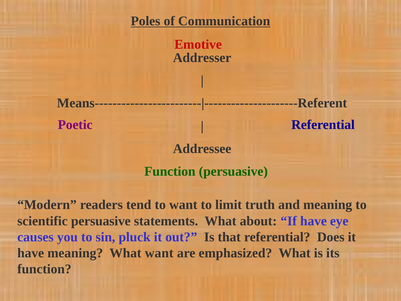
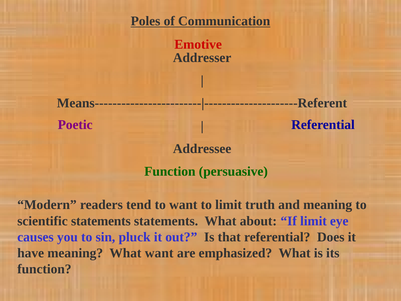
scientific persuasive: persuasive -> statements
If have: have -> limit
